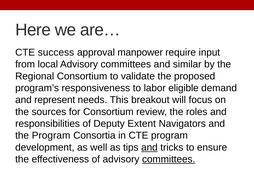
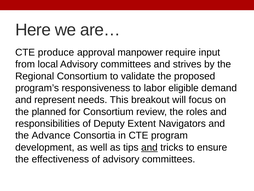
success: success -> produce
similar: similar -> strives
sources: sources -> planned
the Program: Program -> Advance
committees at (169, 159) underline: present -> none
